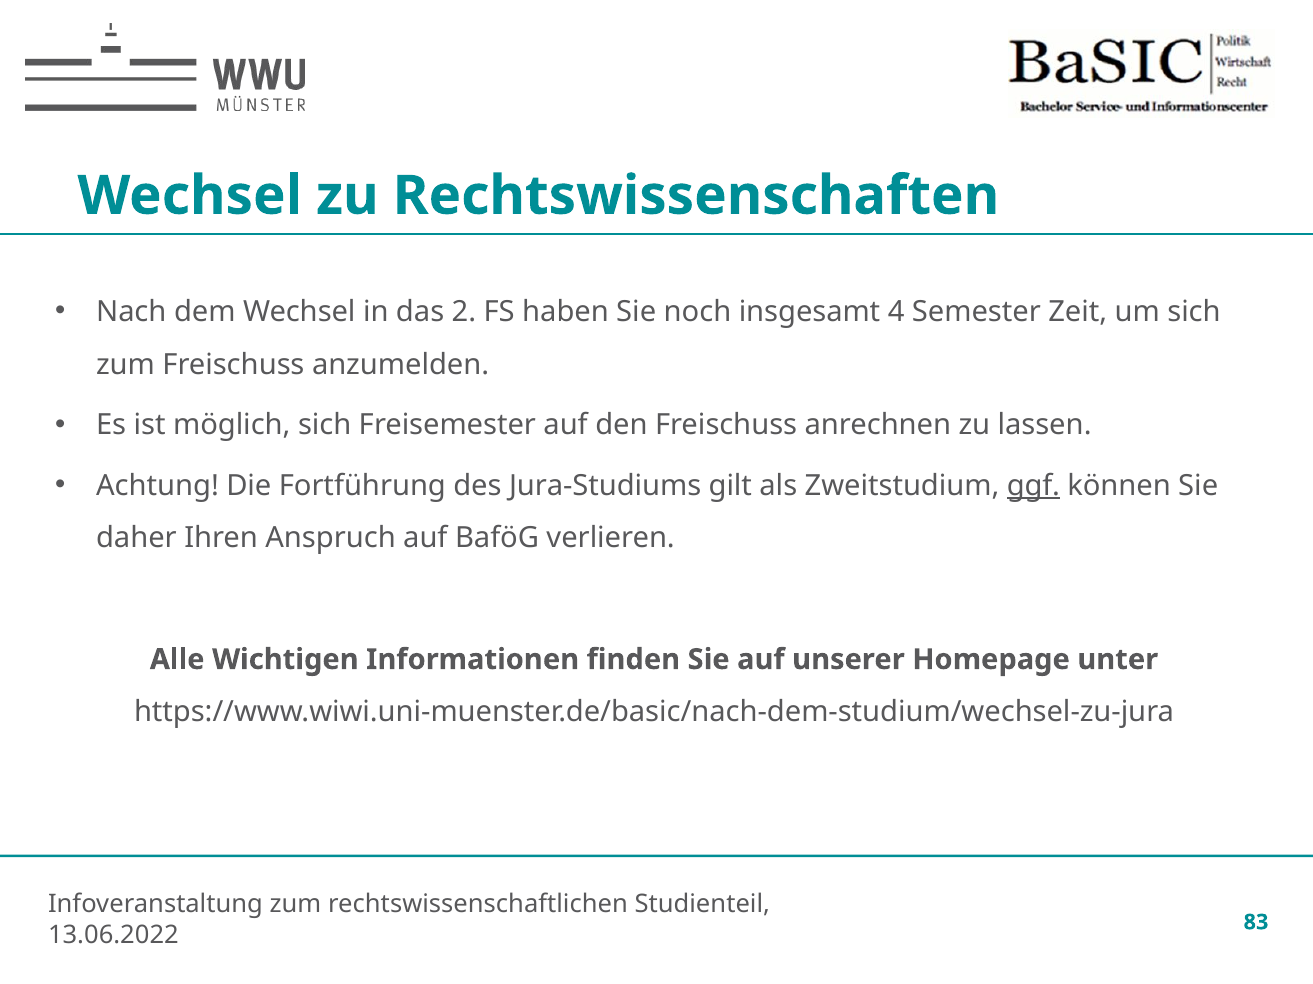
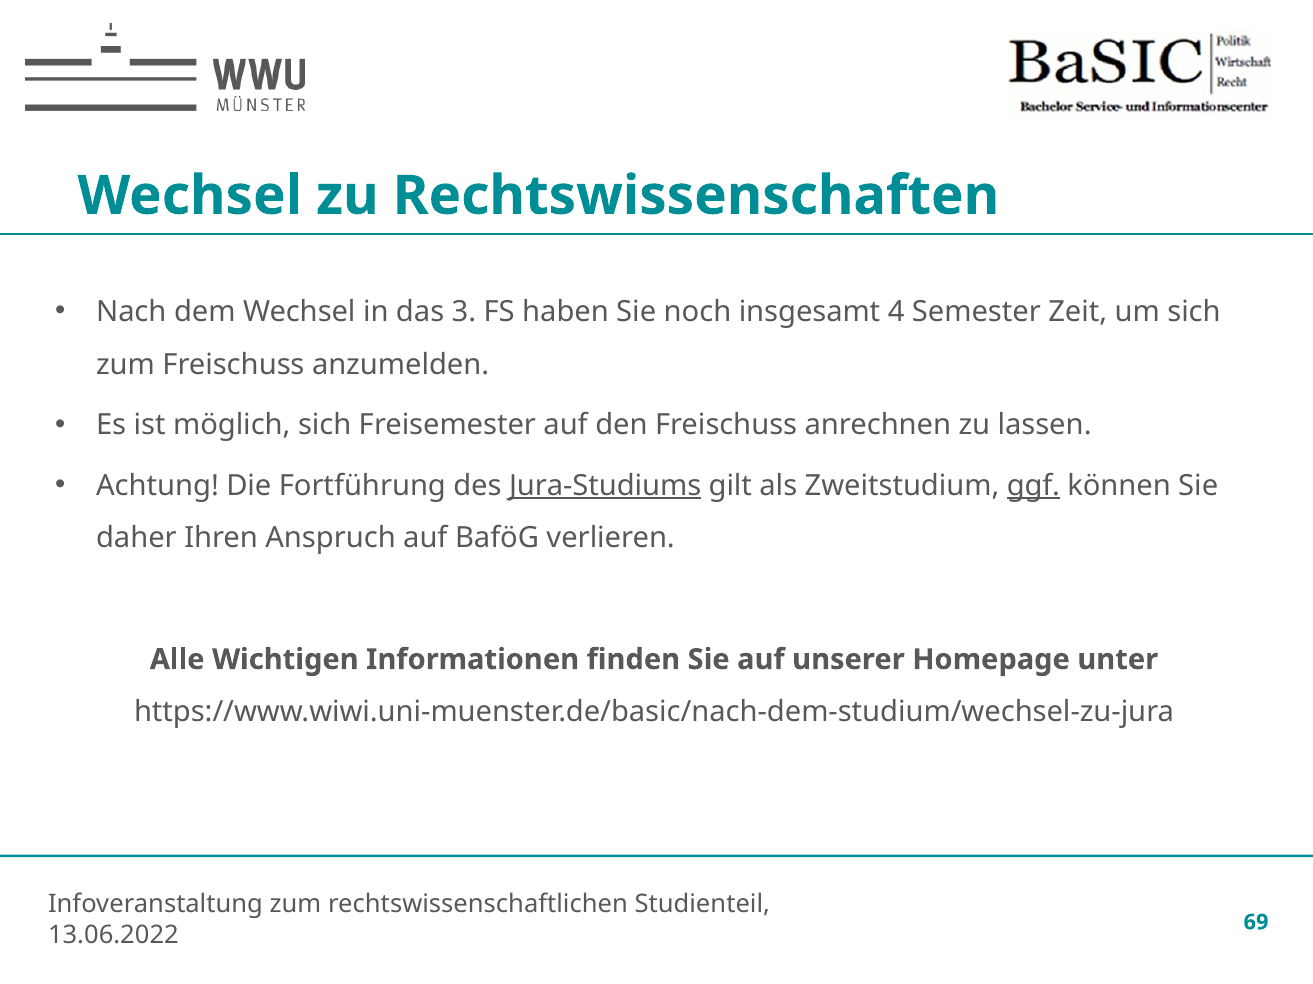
2: 2 -> 3
Jura-Studiums underline: none -> present
83: 83 -> 69
